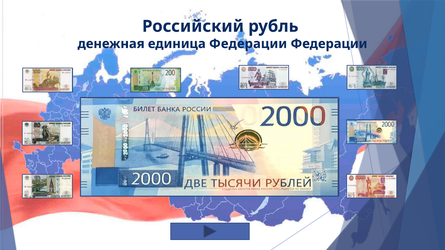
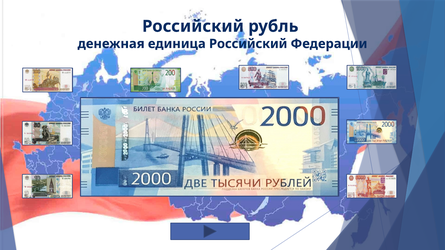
единица Федерации: Федерации -> Российский
